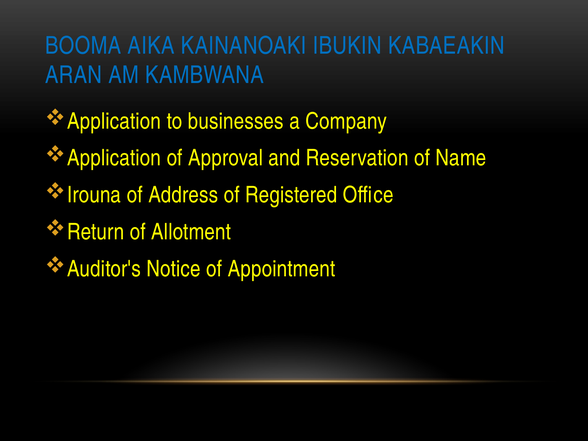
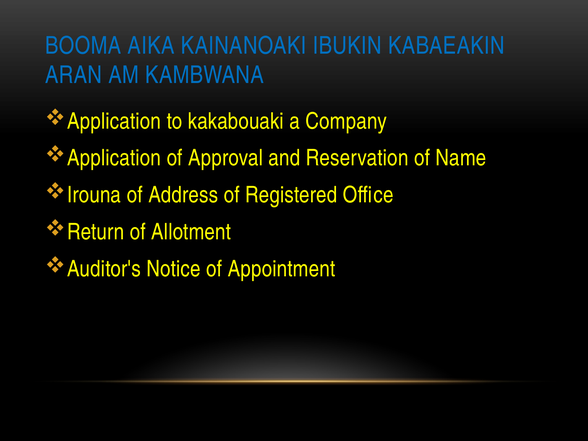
businesses: businesses -> kakabouaki
